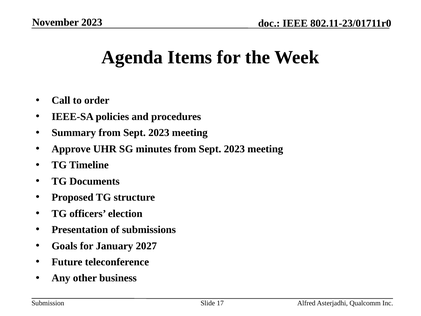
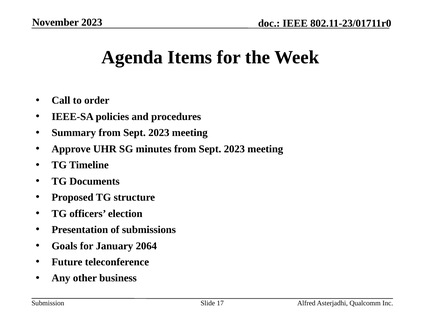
2027: 2027 -> 2064
